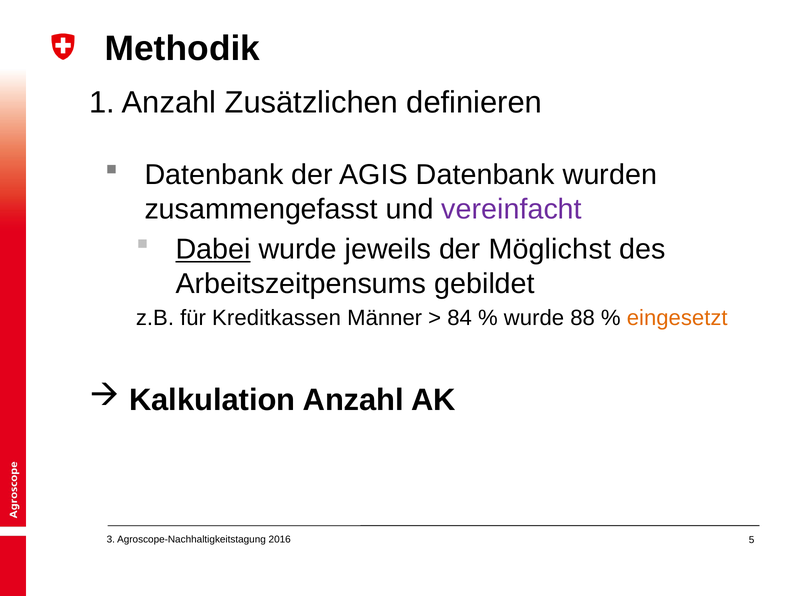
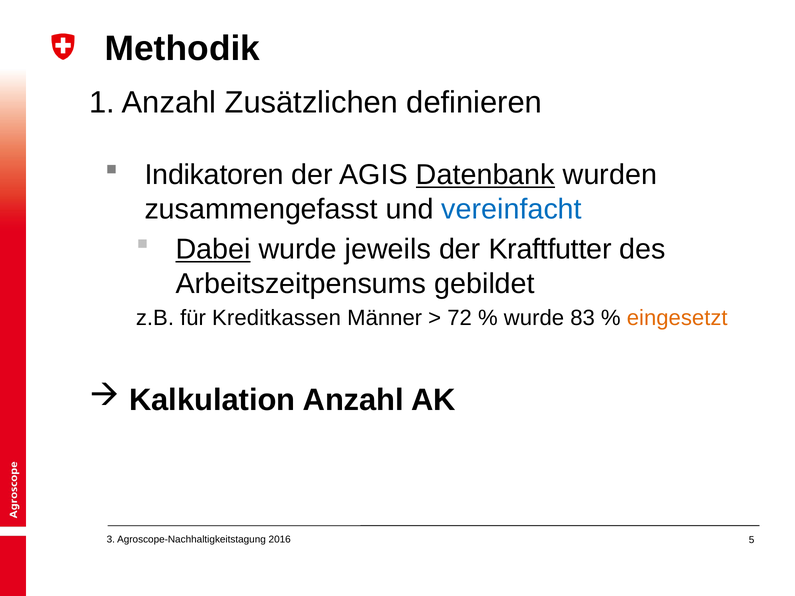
Datenbank at (214, 175): Datenbank -> Indikatoren
Datenbank at (485, 175) underline: none -> present
vereinfacht colour: purple -> blue
Möglichst: Möglichst -> Kraftfutter
84: 84 -> 72
88: 88 -> 83
